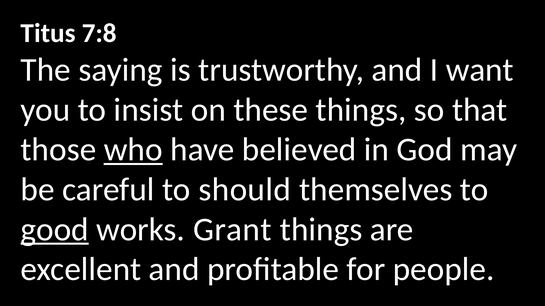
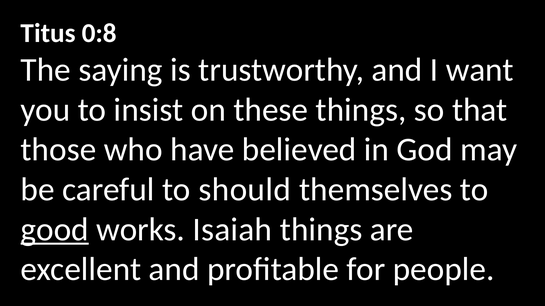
7:8: 7:8 -> 0:8
who underline: present -> none
Grant: Grant -> Isaiah
